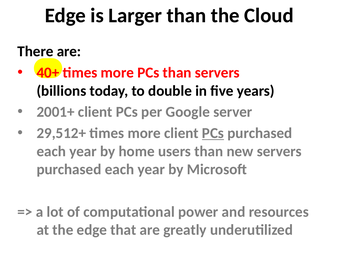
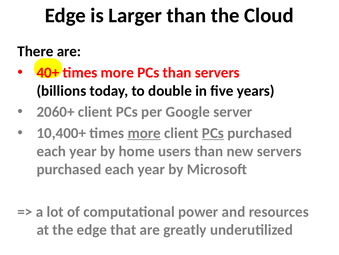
2001+: 2001+ -> 2060+
29,512+: 29,512+ -> 10,400+
more at (144, 133) underline: none -> present
